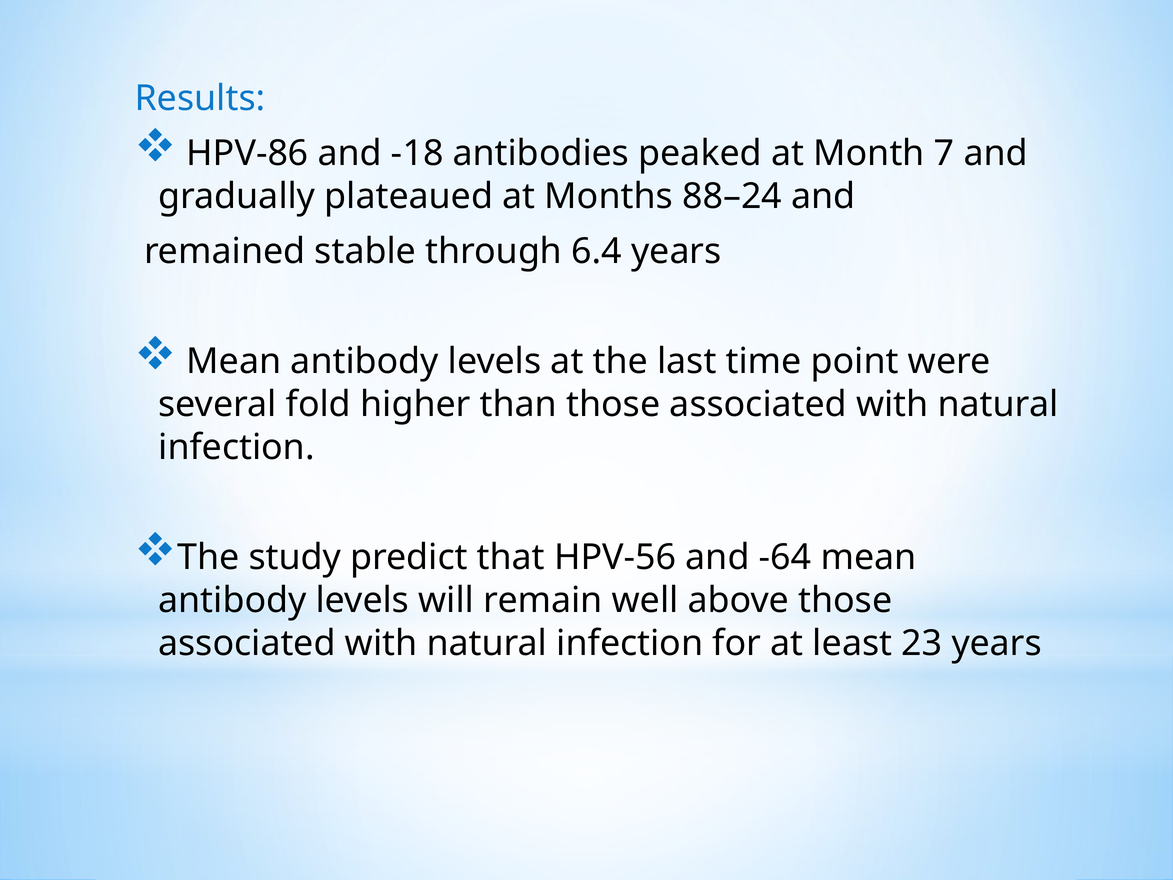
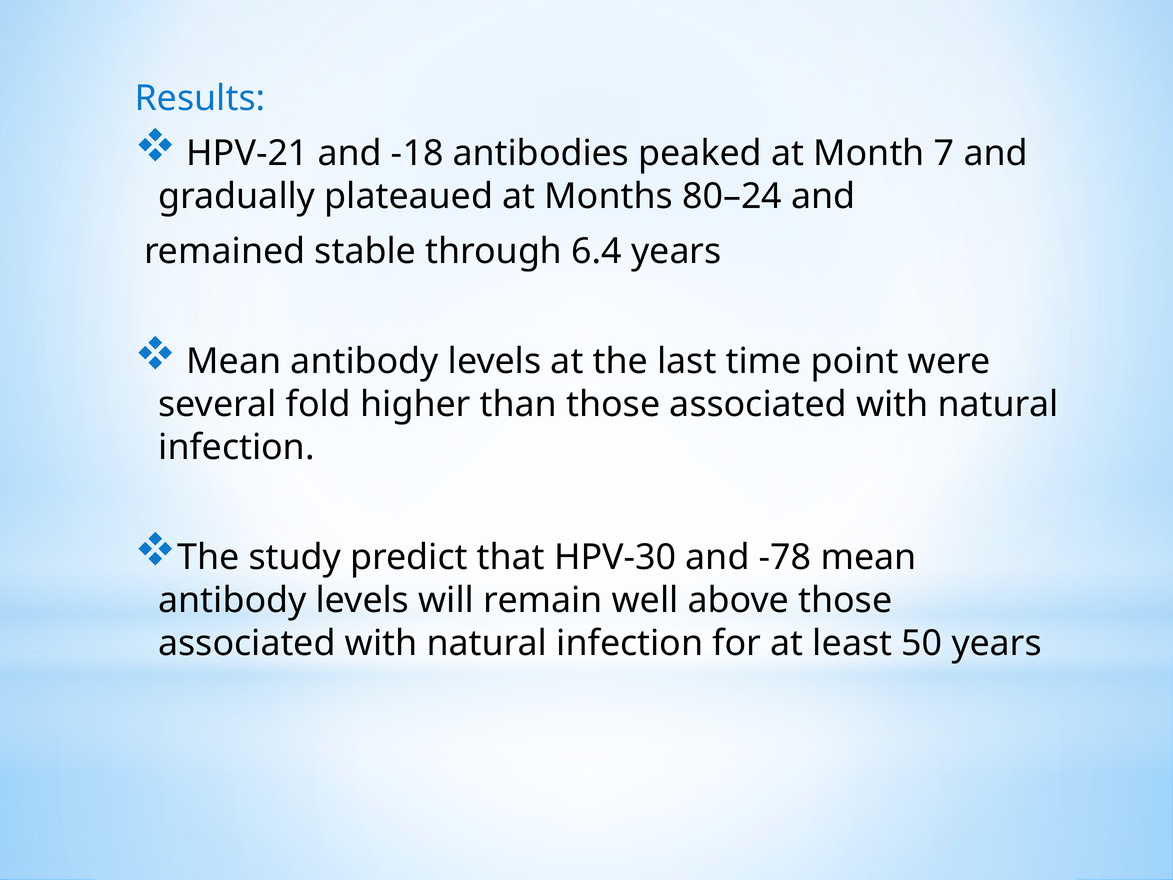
HPV-86: HPV-86 -> HPV-21
88–24: 88–24 -> 80–24
HPV-56: HPV-56 -> HPV-30
-64: -64 -> -78
23: 23 -> 50
